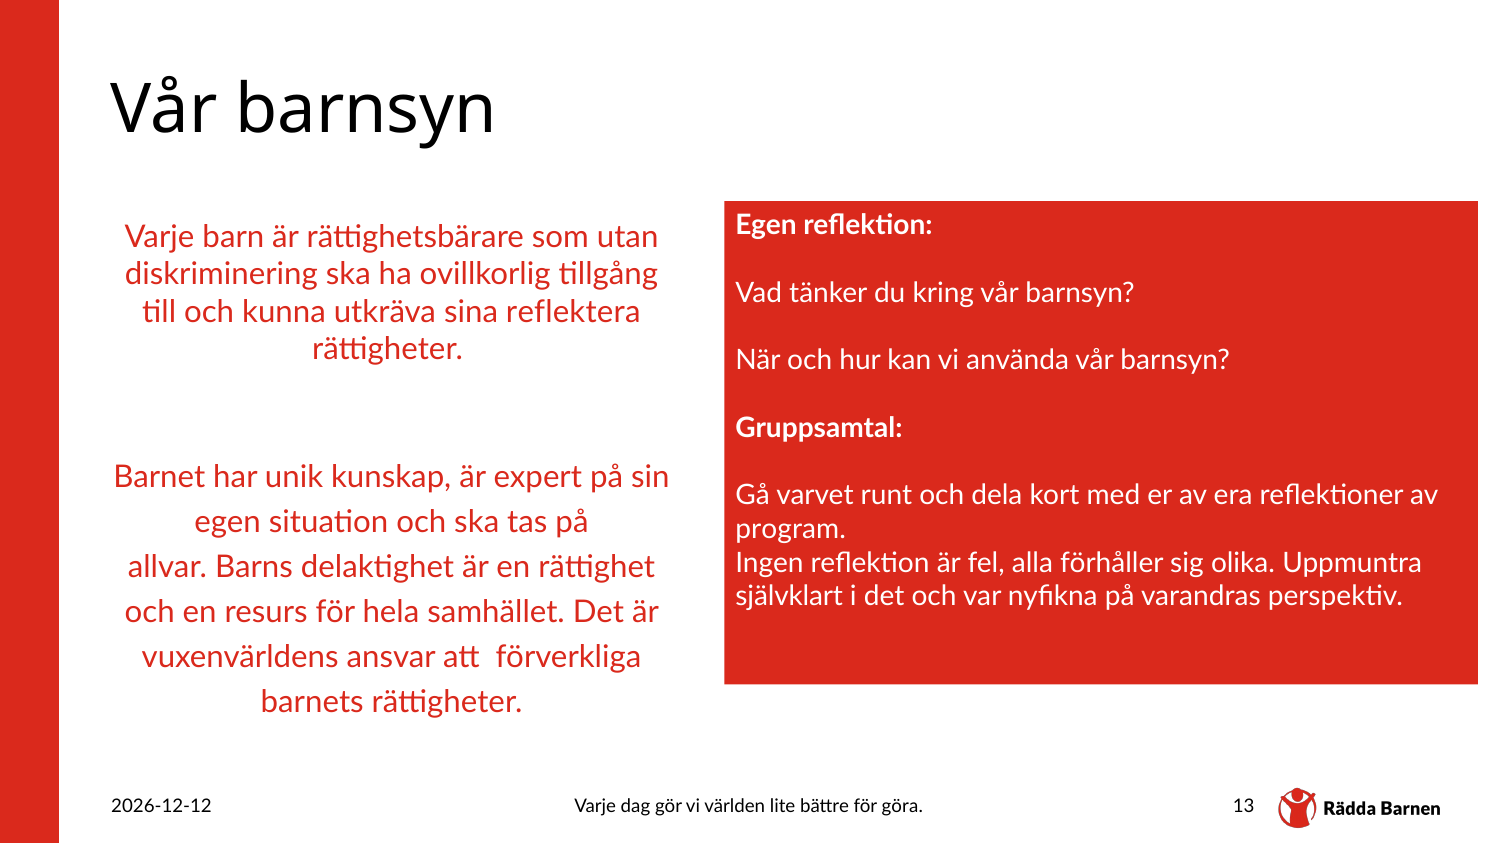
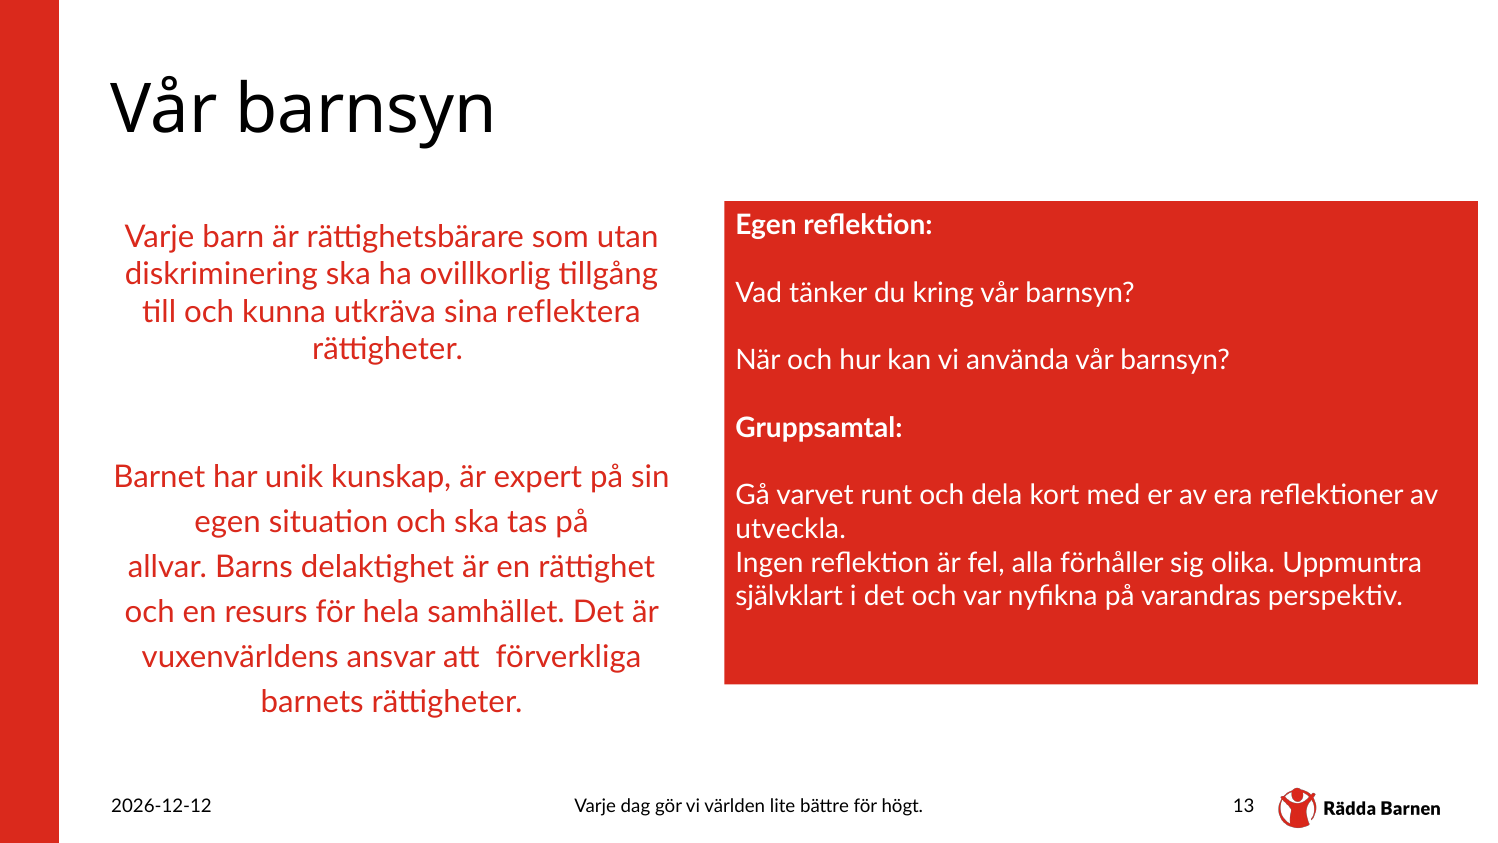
program: program -> utveckla
göra: göra -> högt
